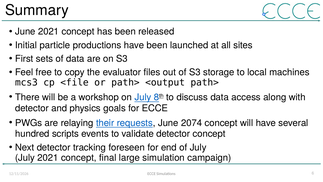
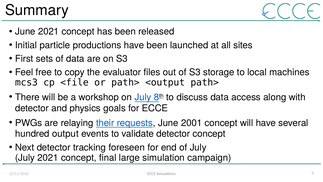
2074: 2074 -> 2001
scripts: scripts -> output
